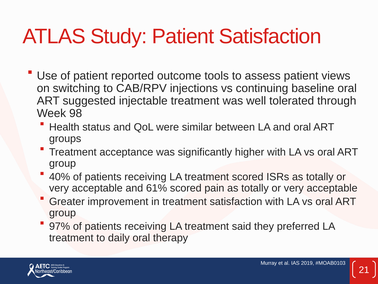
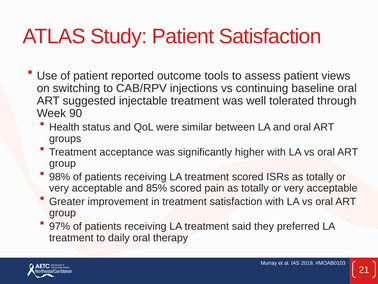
98: 98 -> 90
40%: 40% -> 98%
61%: 61% -> 85%
